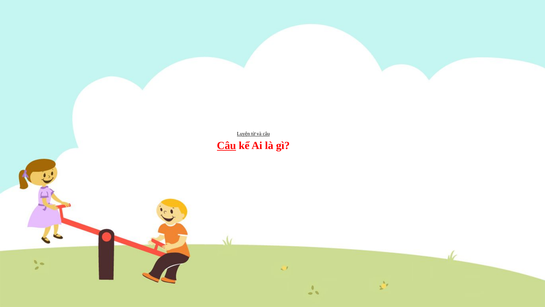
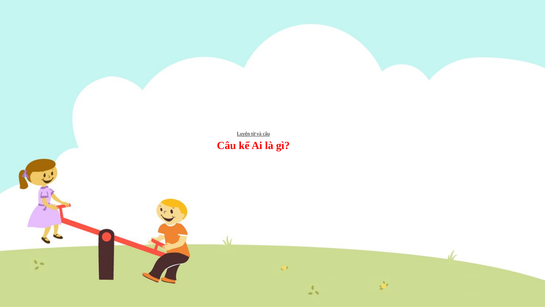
Câu at (226, 145) underline: present -> none
